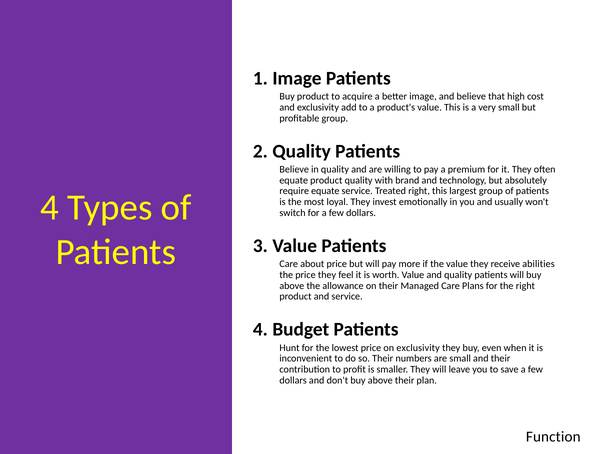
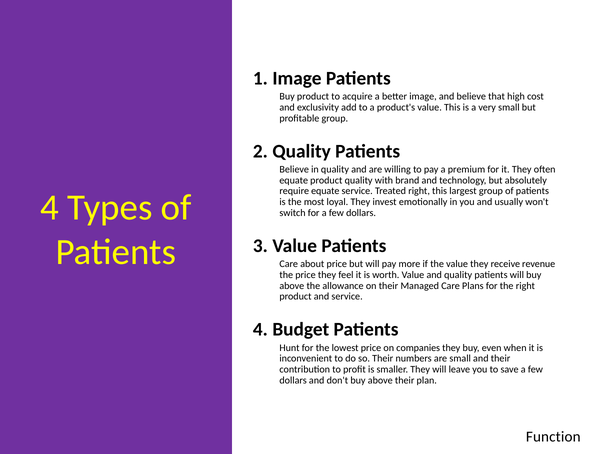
abilities: abilities -> revenue
on exclusivity: exclusivity -> companies
